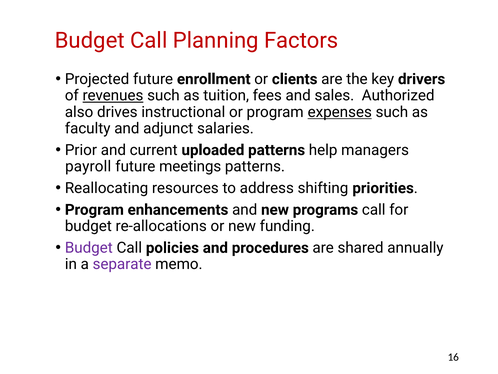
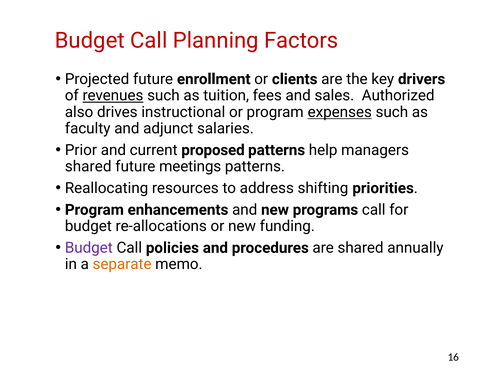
uploaded: uploaded -> proposed
payroll at (88, 166): payroll -> shared
separate colour: purple -> orange
